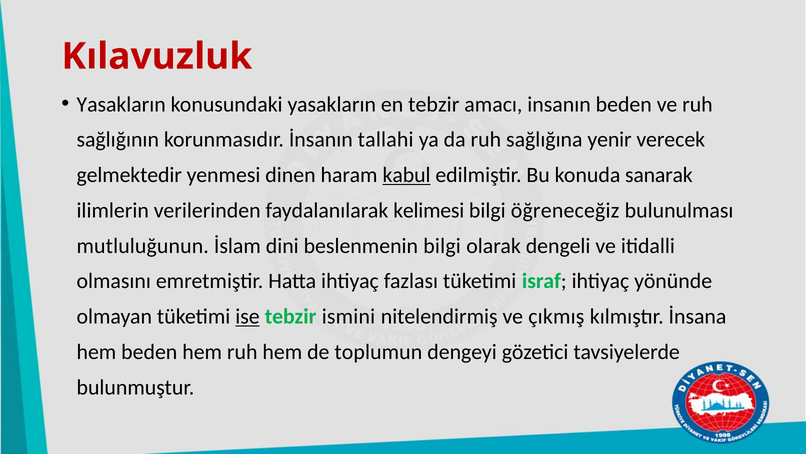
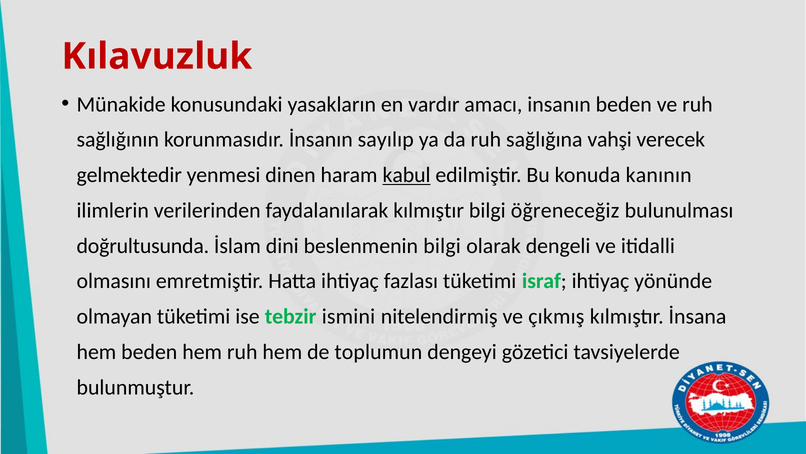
Yasakların at (121, 104): Yasakların -> Münakide
en tebzir: tebzir -> vardır
tallahi: tallahi -> sayılıp
yenir: yenir -> vahşi
sanarak: sanarak -> kanının
faydalanılarak kelimesi: kelimesi -> kılmıştır
mutluluğunun: mutluluğunun -> doğrultusunda
ise underline: present -> none
